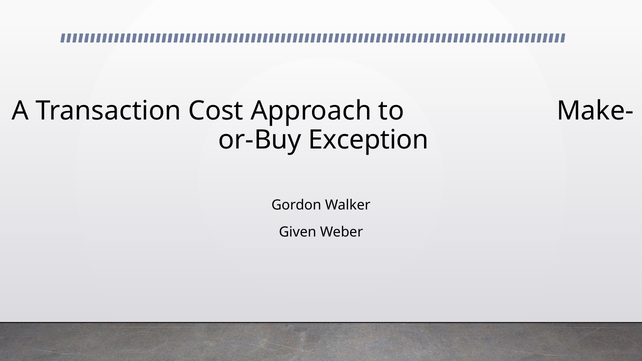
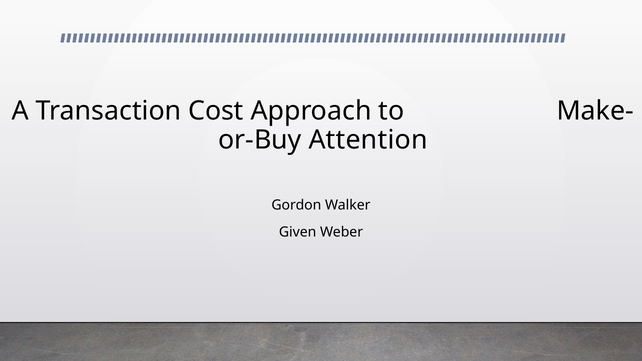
Exception: Exception -> Attention
